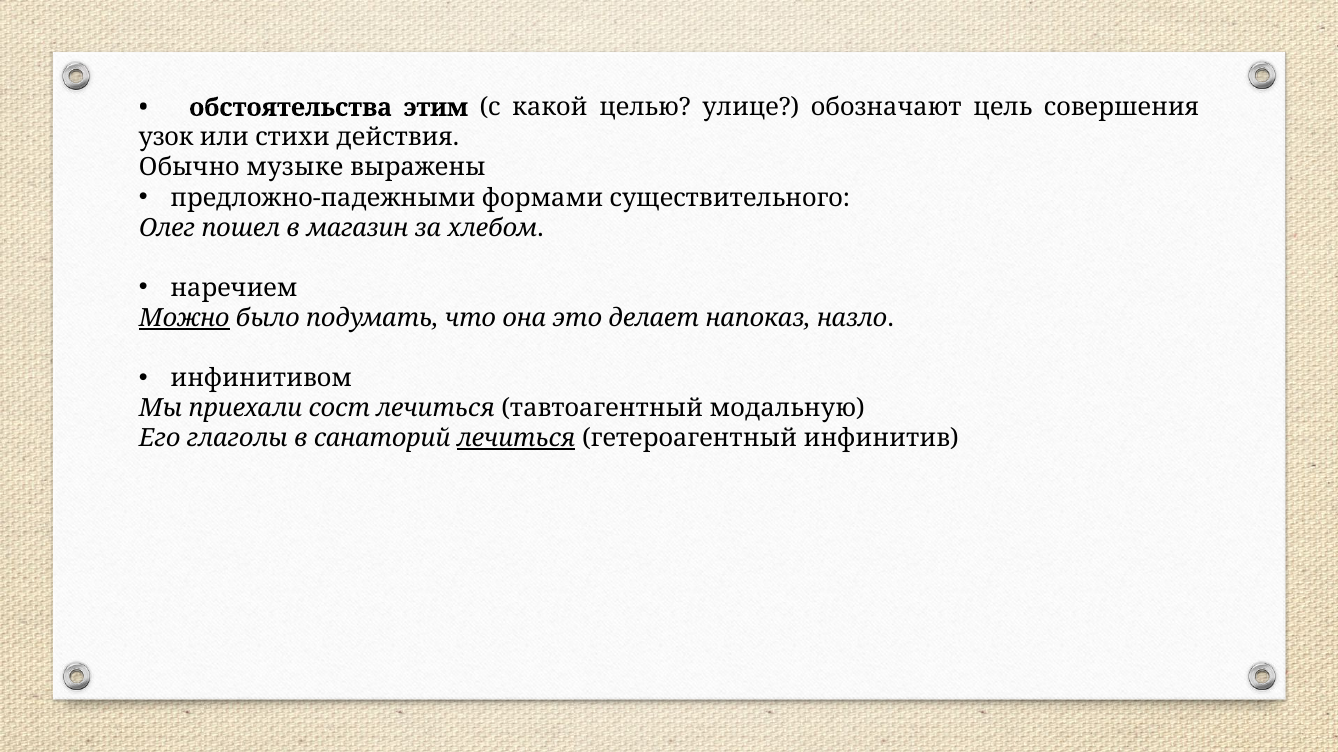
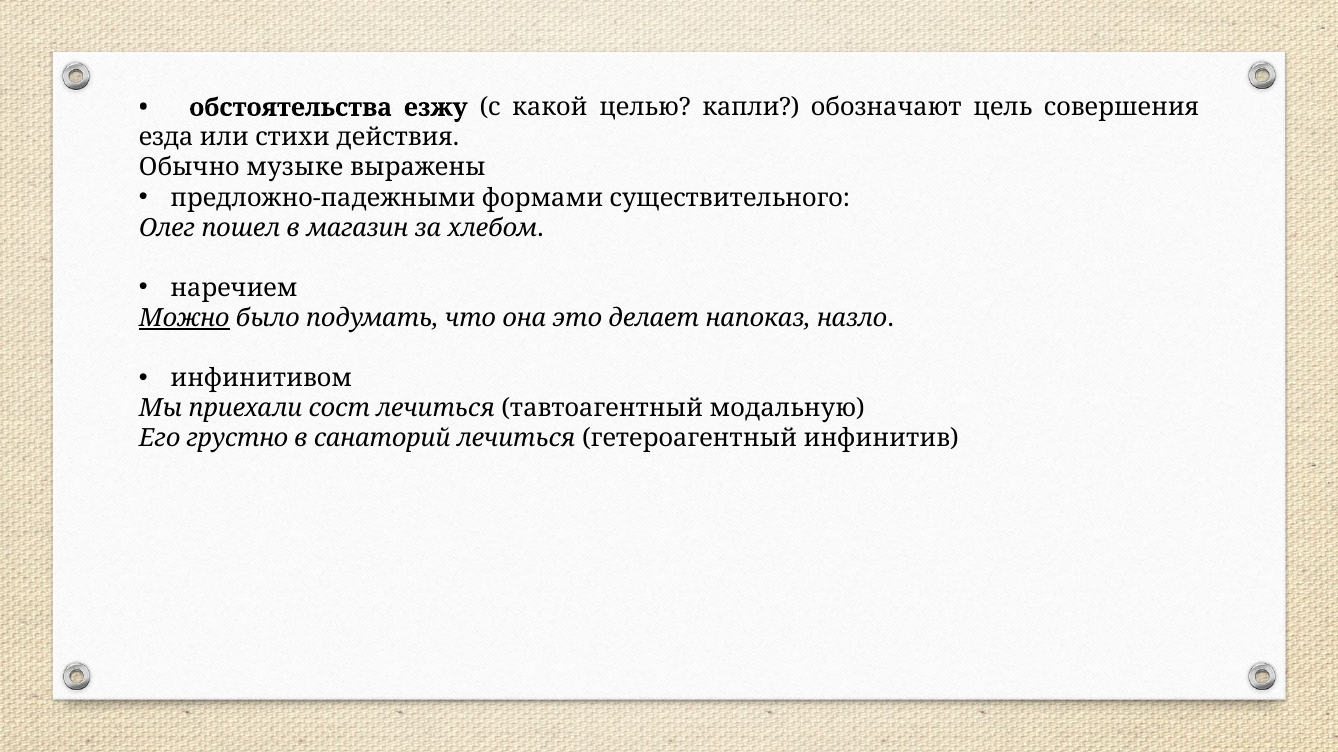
этим: этим -> езжу
улице: улице -> капли
узок: узок -> езда
глаголы: глаголы -> грустно
лечиться at (516, 439) underline: present -> none
